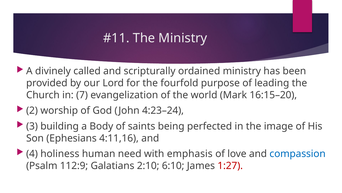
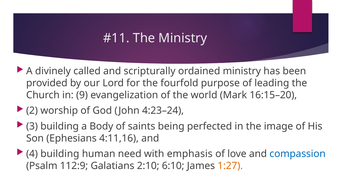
7: 7 -> 9
4 holiness: holiness -> building
1:27 colour: red -> orange
